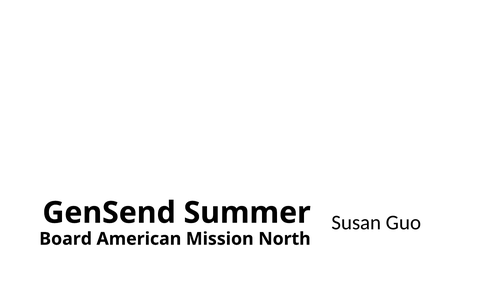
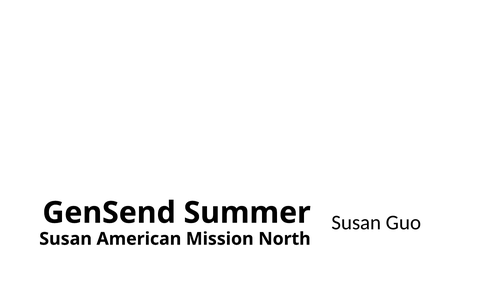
Board at (66, 238): Board -> Susan
